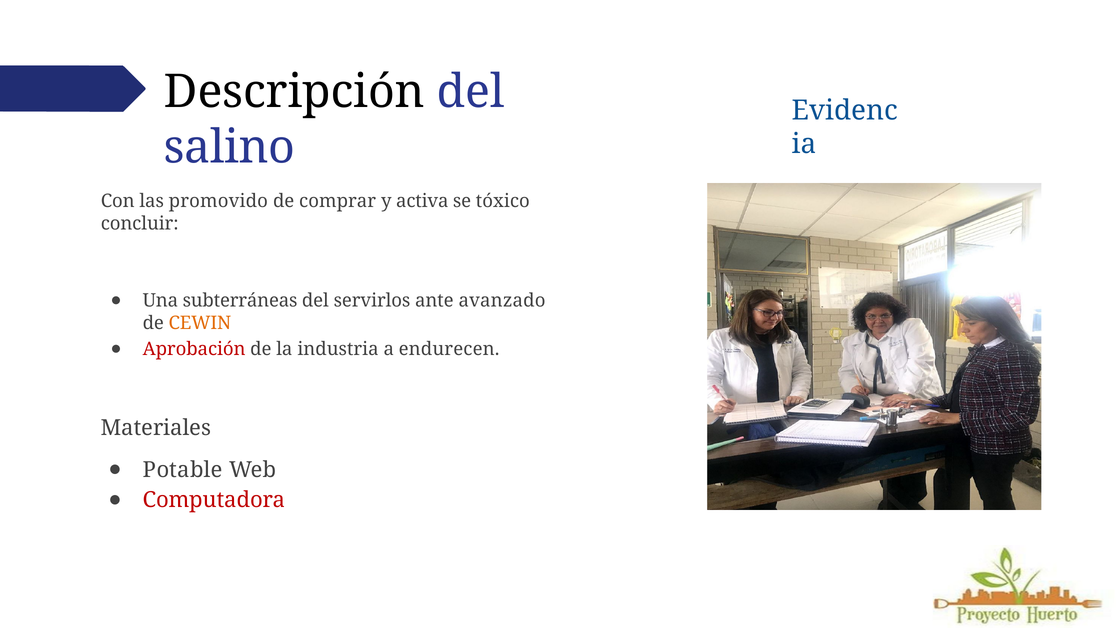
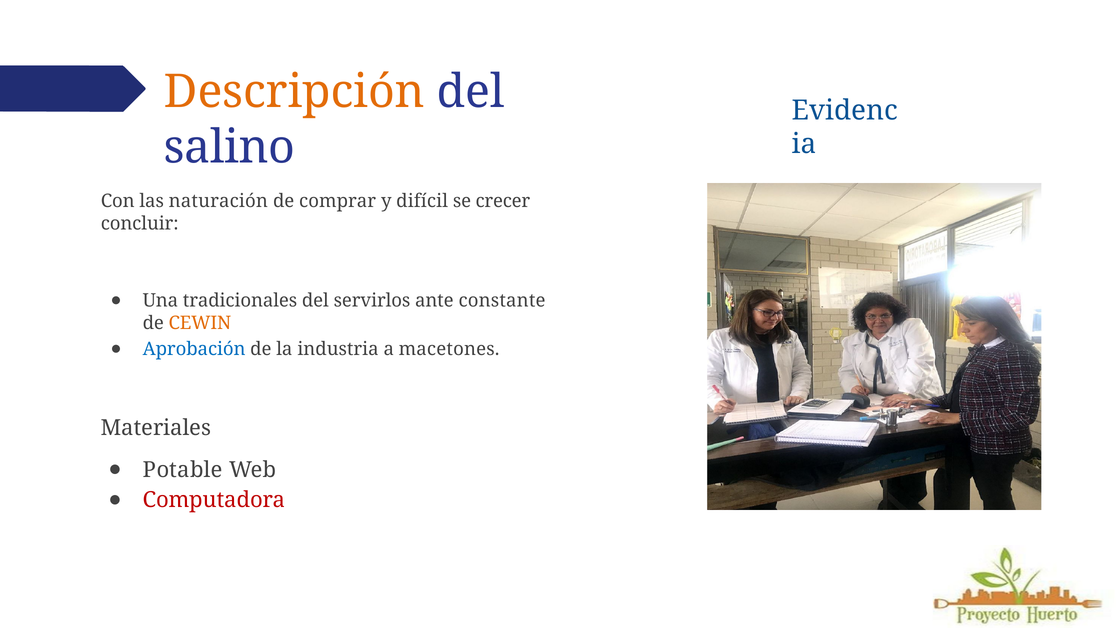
Descripción colour: black -> orange
promovido: promovido -> naturación
activa: activa -> difícil
tóxico: tóxico -> crecer
subterráneas: subterráneas -> tradicionales
avanzado: avanzado -> constante
Aprobación colour: red -> blue
endurecen: endurecen -> macetones
